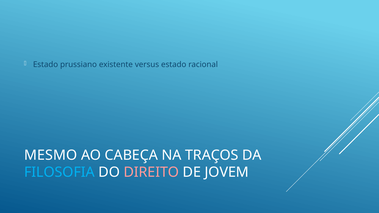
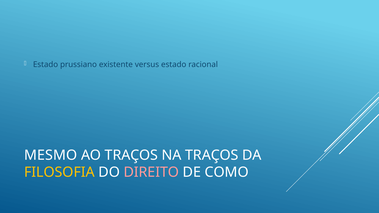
AO CABEÇA: CABEÇA -> TRAÇOS
FILOSOFIA colour: light blue -> yellow
JOVEM: JOVEM -> COMO
